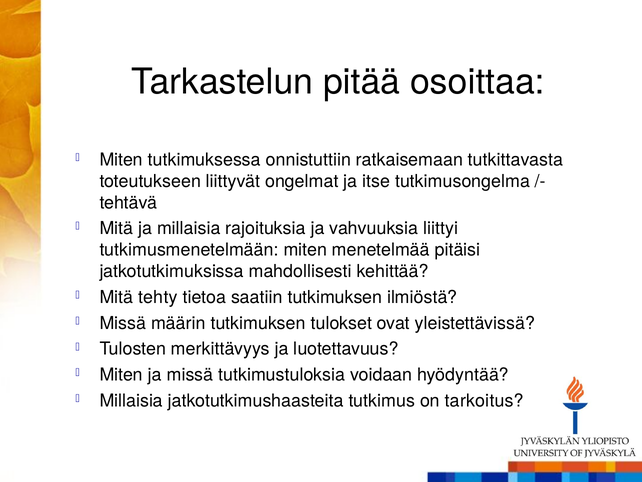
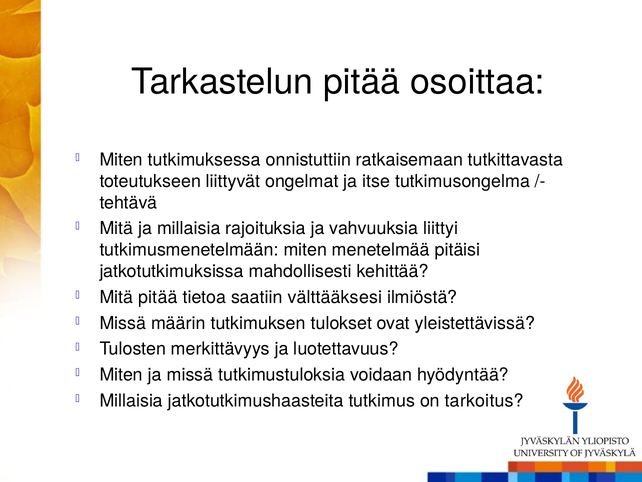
Mitä tehty: tehty -> pitää
saatiin tutkimuksen: tutkimuksen -> välttääksesi
